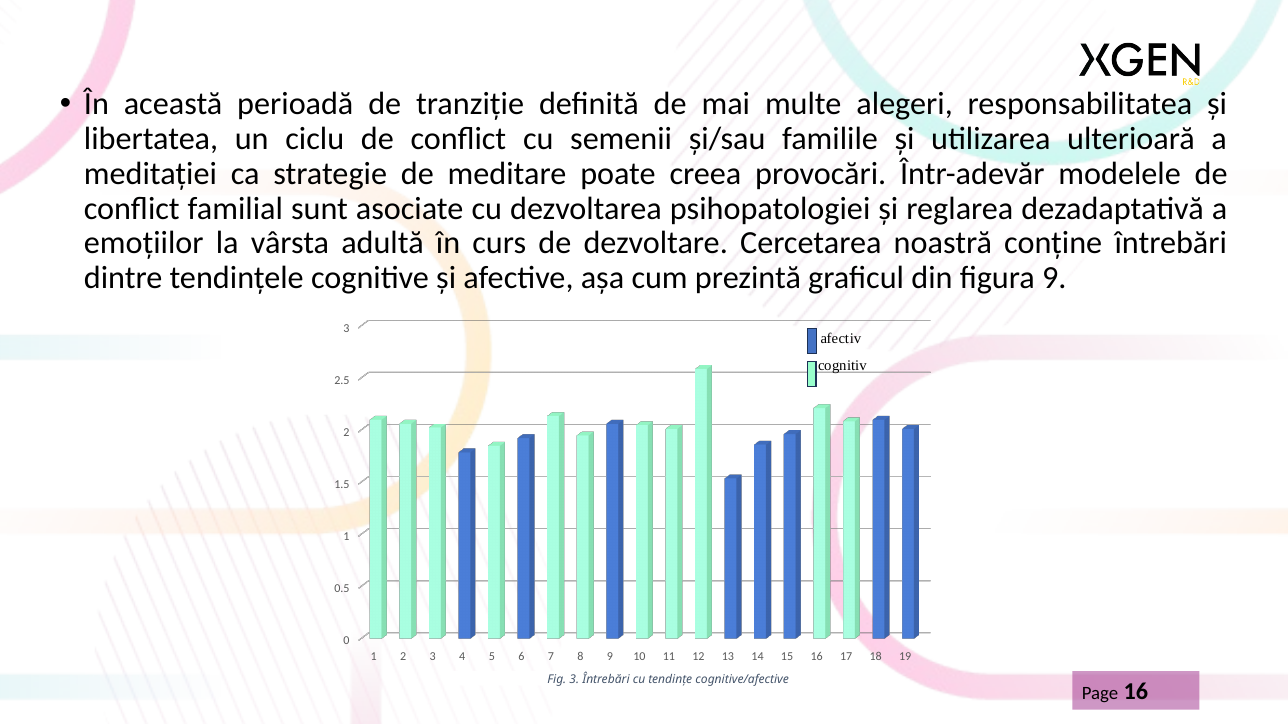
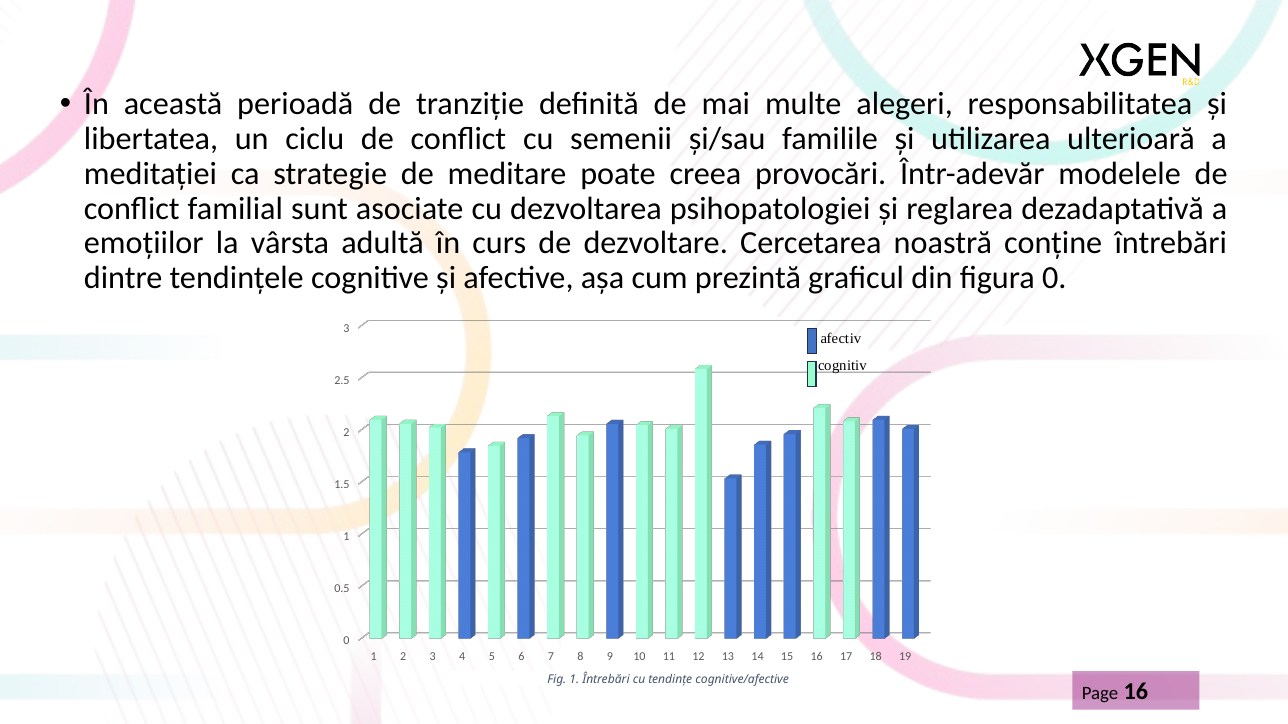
figura 9: 9 -> 0
Fig 3: 3 -> 1
